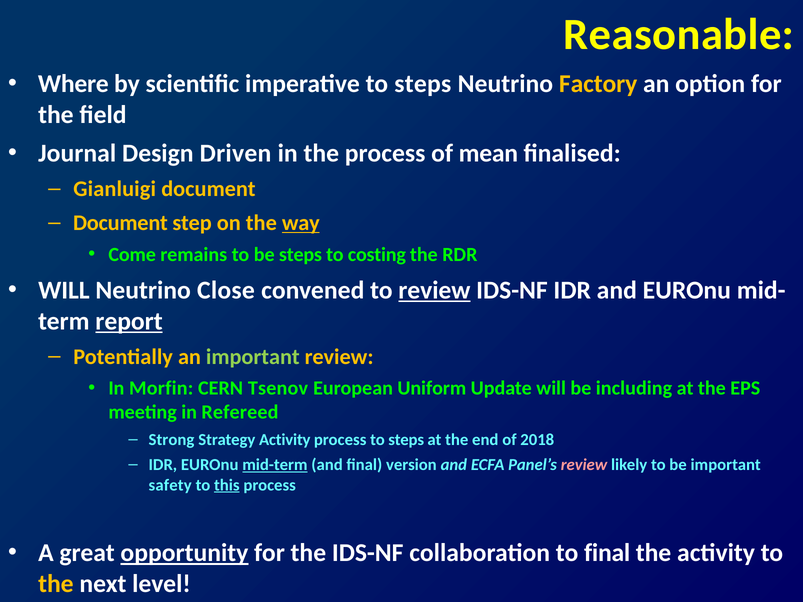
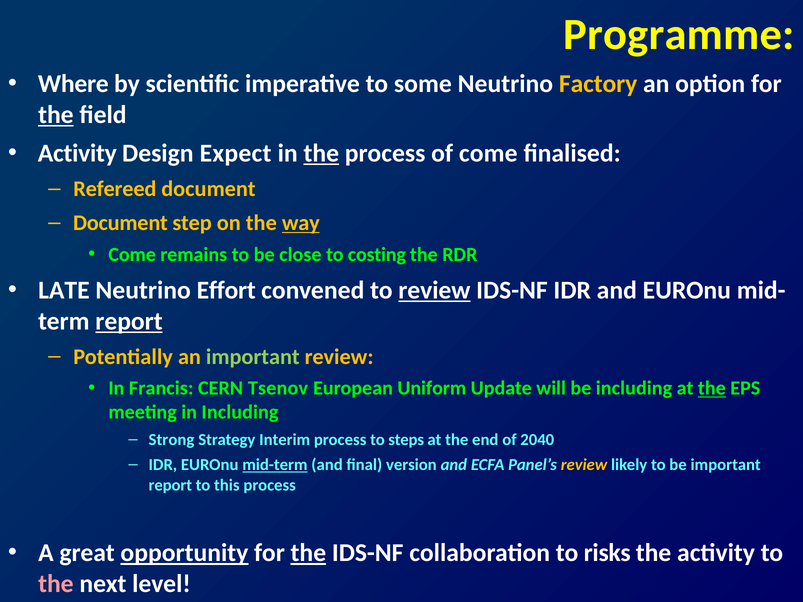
Reasonable: Reasonable -> Programme
imperative to steps: steps -> some
the at (56, 115) underline: none -> present
Journal at (77, 153): Journal -> Activity
Driven: Driven -> Expect
the at (321, 153) underline: none -> present
of mean: mean -> come
Gianluigi: Gianluigi -> Refereed
be steps: steps -> close
WILL at (64, 290): WILL -> LATE
Close: Close -> Effort
Morfin: Morfin -> Francis
the at (712, 388) underline: none -> present
in Refereed: Refereed -> Including
Strategy Activity: Activity -> Interim
2018: 2018 -> 2040
review at (584, 465) colour: pink -> yellow
safety at (170, 485): safety -> report
this underline: present -> none
the at (308, 553) underline: none -> present
to final: final -> risks
the at (56, 584) colour: yellow -> pink
